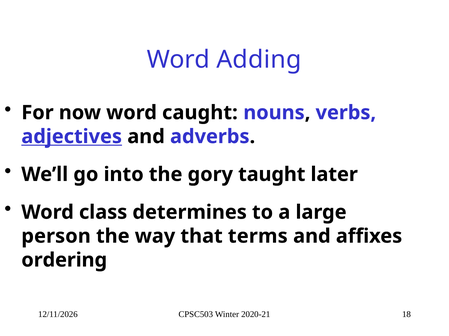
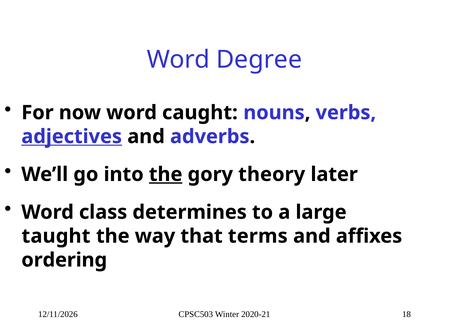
Adding: Adding -> Degree
the at (166, 175) underline: none -> present
taught: taught -> theory
person: person -> taught
